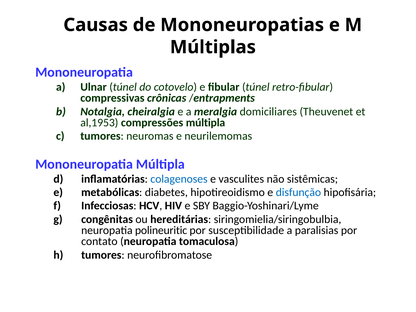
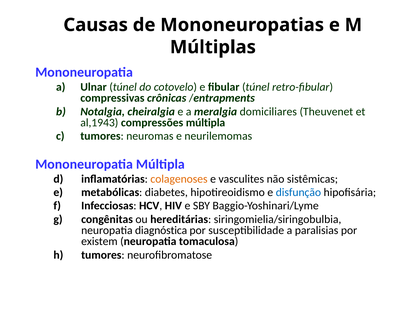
al,1953: al,1953 -> al,1943
colagenoses colour: blue -> orange
polineuritic: polineuritic -> diagnóstica
contato: contato -> existem
